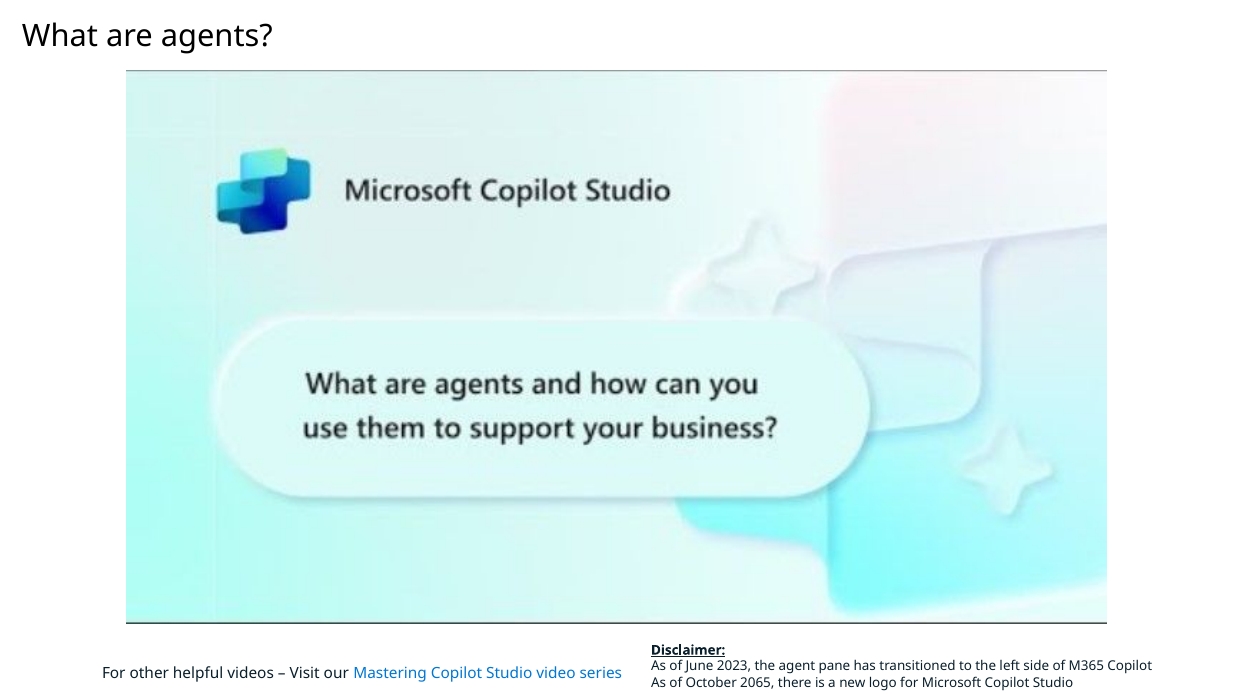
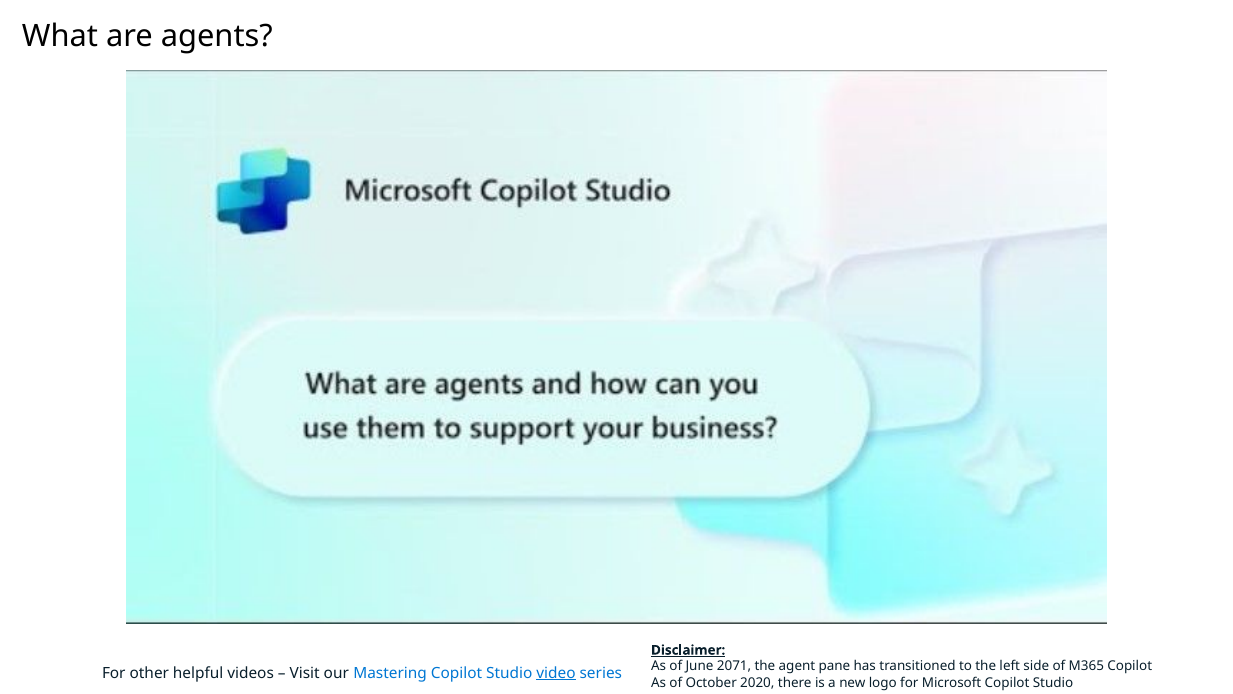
2023: 2023 -> 2071
video underline: none -> present
2065: 2065 -> 2020
